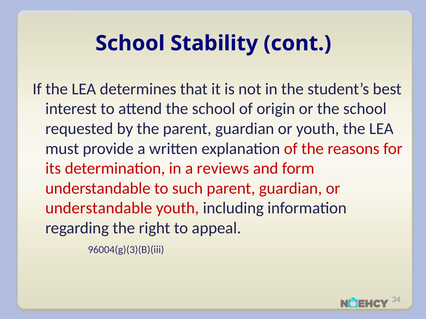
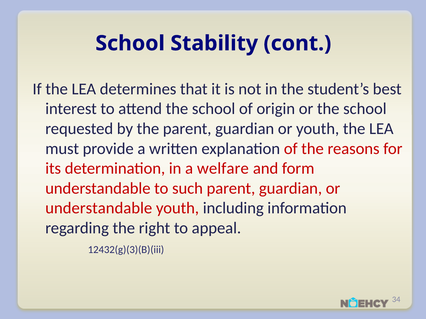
reviews: reviews -> welfare
96004(g)(3)(B)(iii: 96004(g)(3)(B)(iii -> 12432(g)(3)(B)(iii
